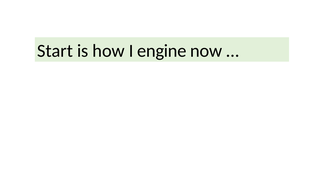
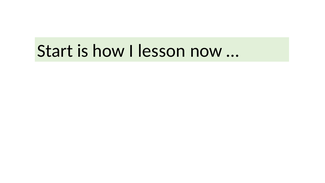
engine: engine -> lesson
